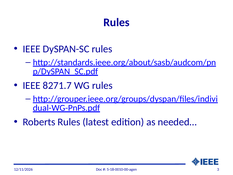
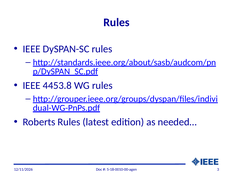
8271.7: 8271.7 -> 4453.8
